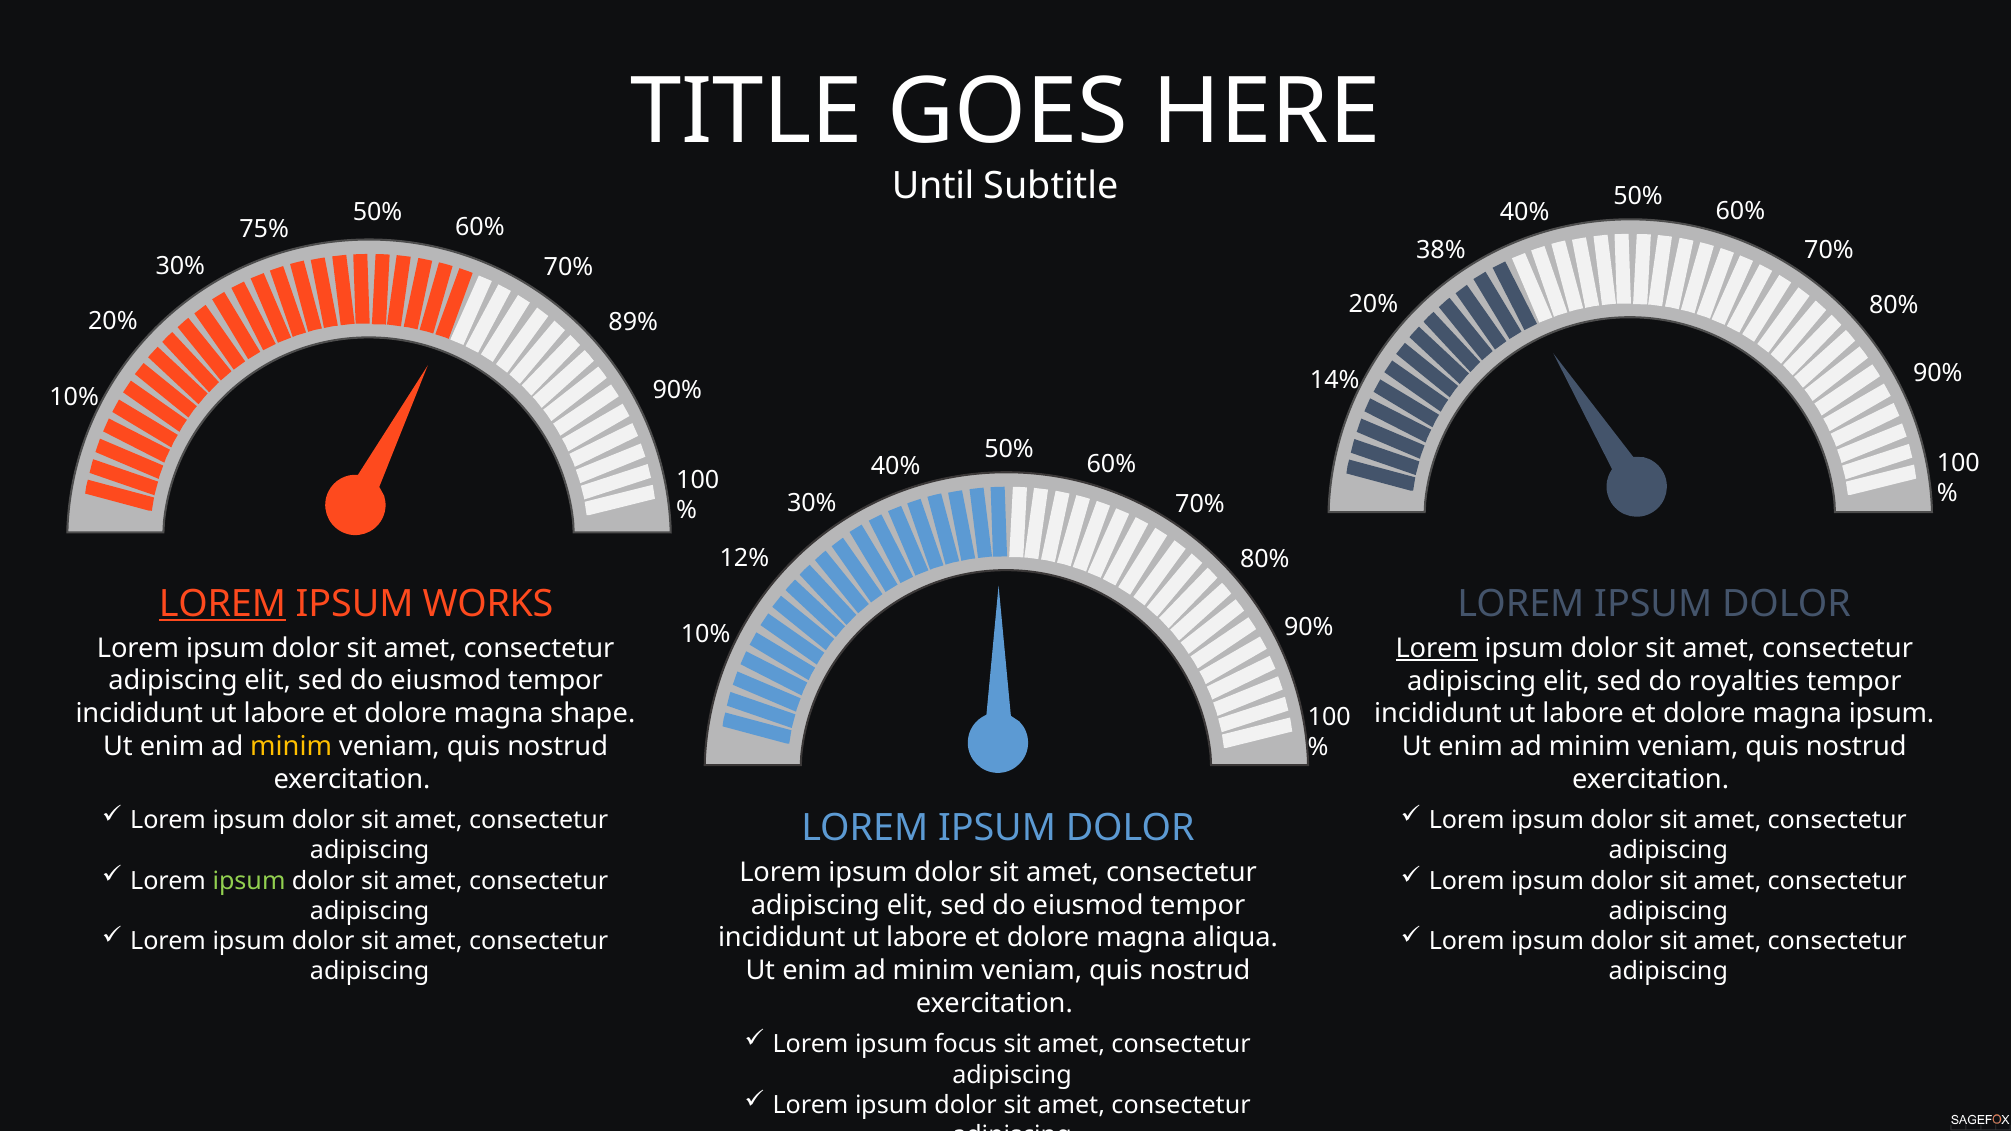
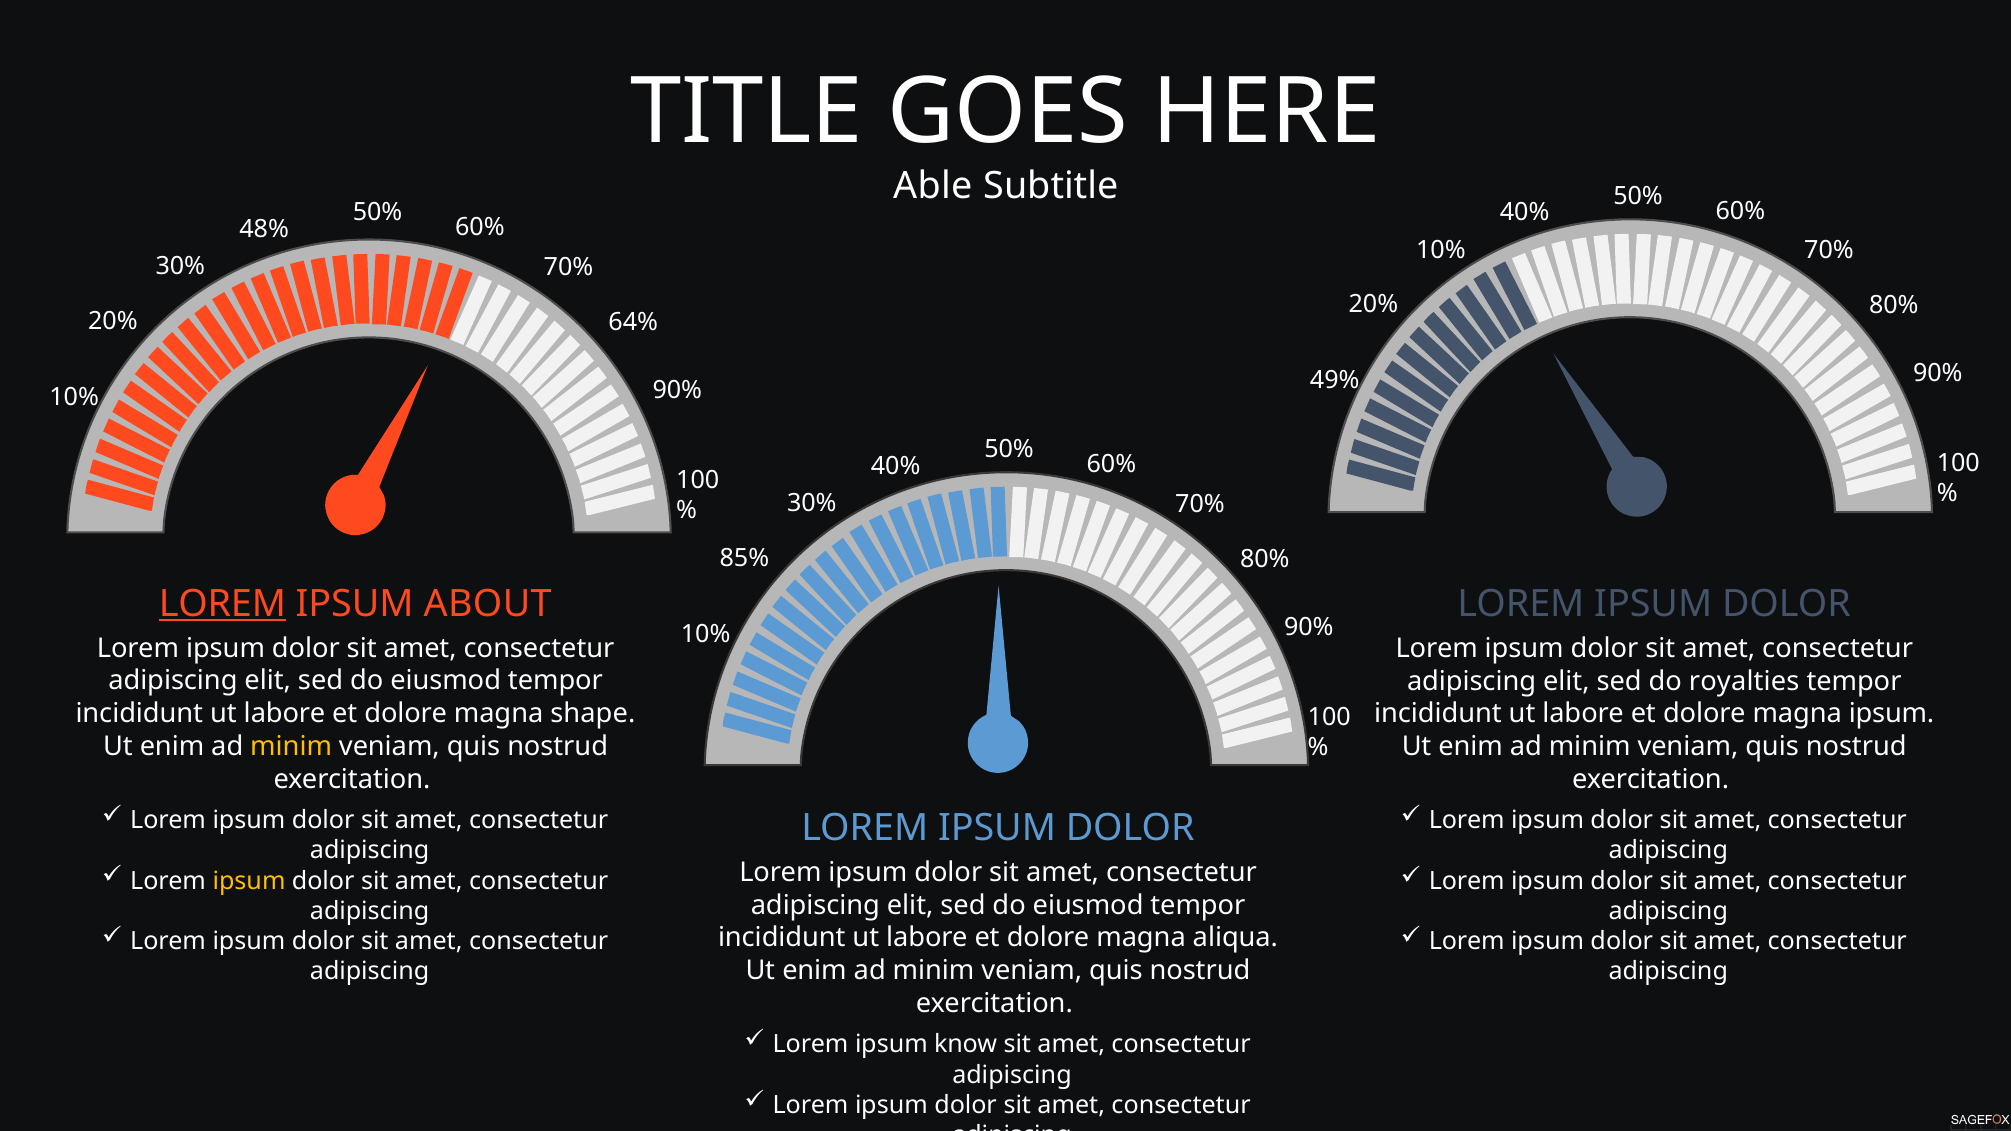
Until: Until -> Able
75%: 75% -> 48%
38% at (1441, 250): 38% -> 10%
89%: 89% -> 64%
14%: 14% -> 49%
12%: 12% -> 85%
WORKS: WORKS -> ABOUT
Lorem at (1437, 648) underline: present -> none
ipsum at (249, 881) colour: light green -> yellow
focus: focus -> know
